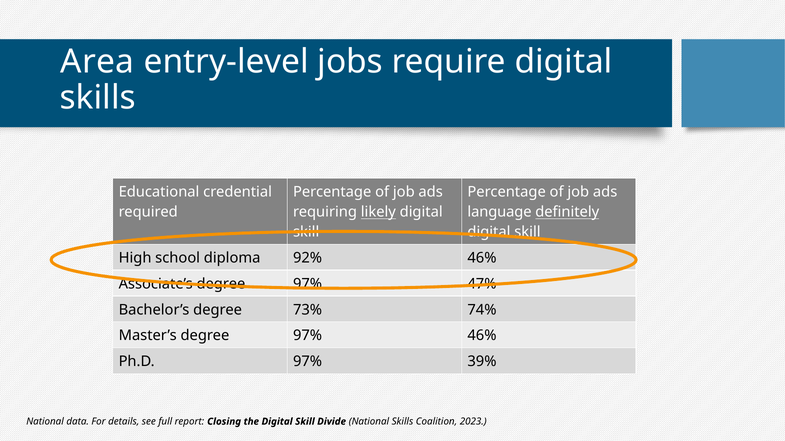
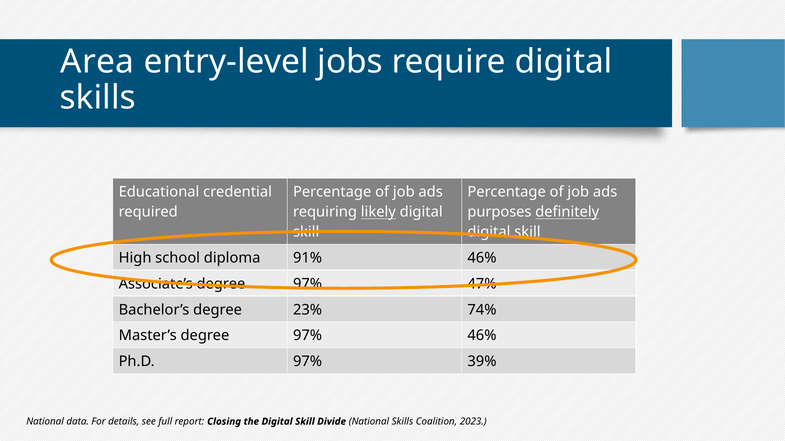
language: language -> purposes
92%: 92% -> 91%
73%: 73% -> 23%
